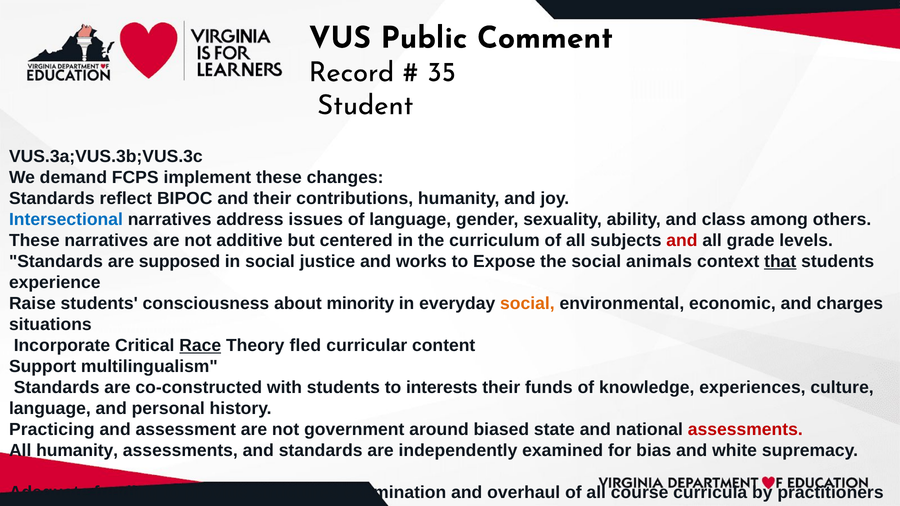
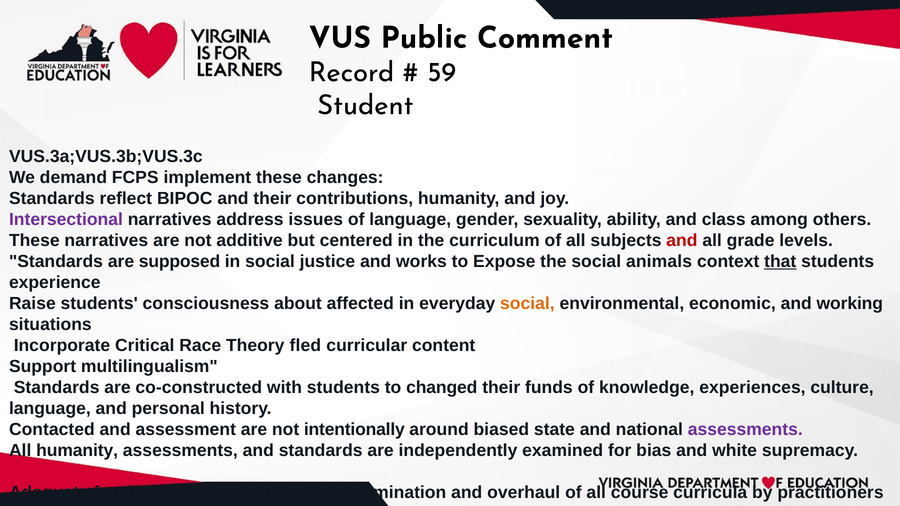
35: 35 -> 59
Intersectional colour: blue -> purple
minority: minority -> affected
charges: charges -> working
Race underline: present -> none
interests: interests -> changed
Practicing: Practicing -> Contacted
government: government -> intentionally
assessments at (745, 430) colour: red -> purple
